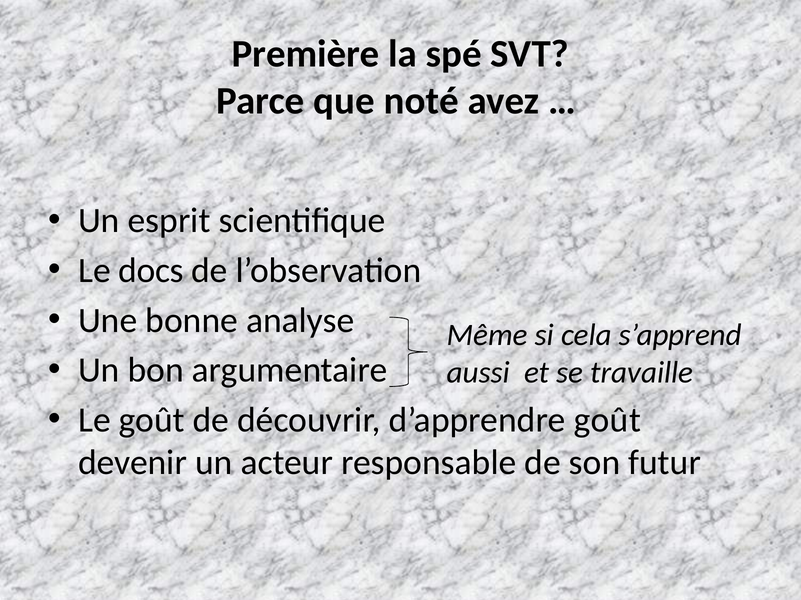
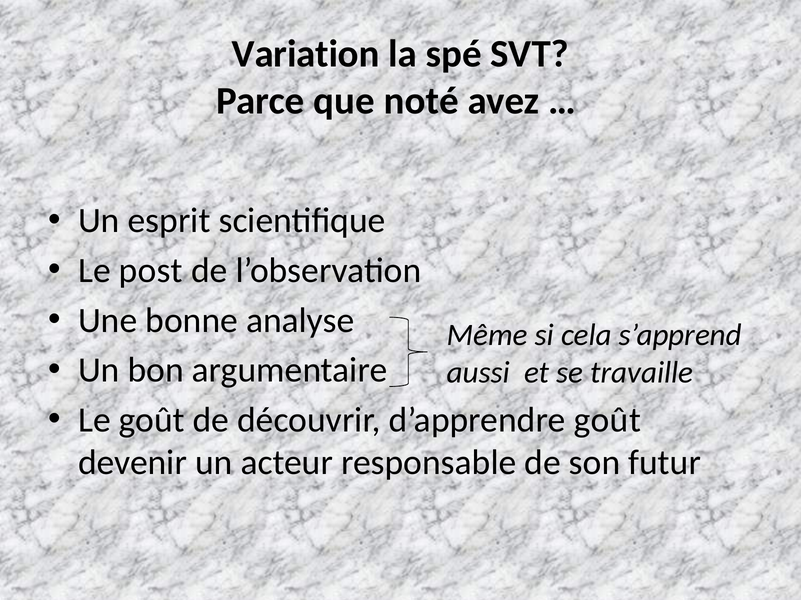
Première: Première -> Variation
docs: docs -> post
